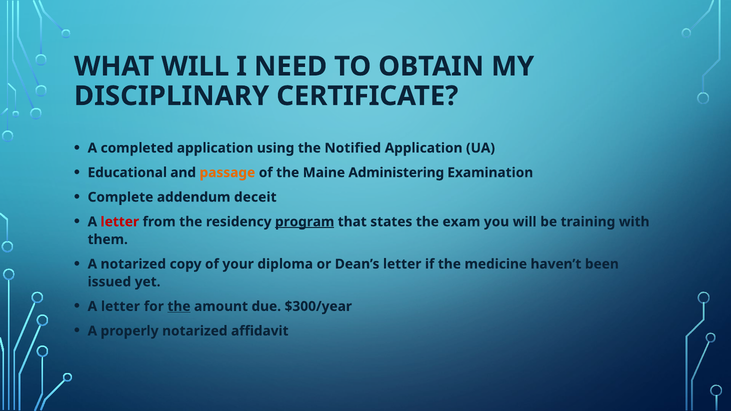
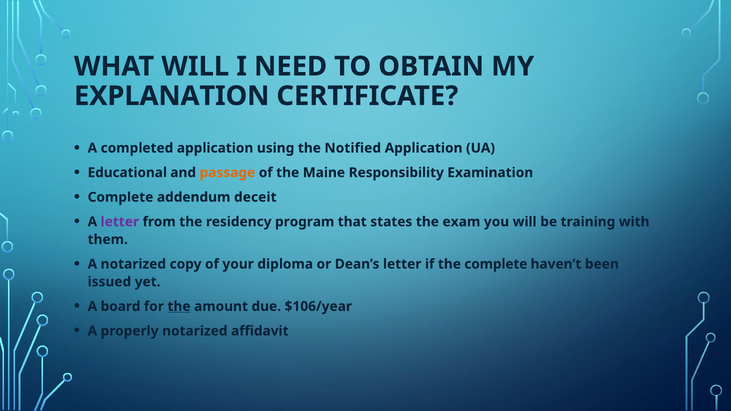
DISCIPLINARY: DISCIPLINARY -> EXPLANATION
Administering: Administering -> Responsibility
letter at (120, 222) colour: red -> purple
program underline: present -> none
the medicine: medicine -> complete
letter at (120, 307): letter -> board
$300/year: $300/year -> $106/year
